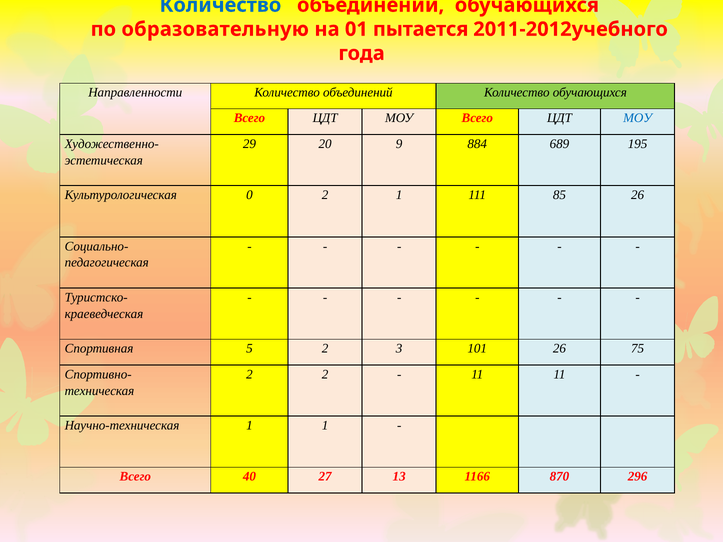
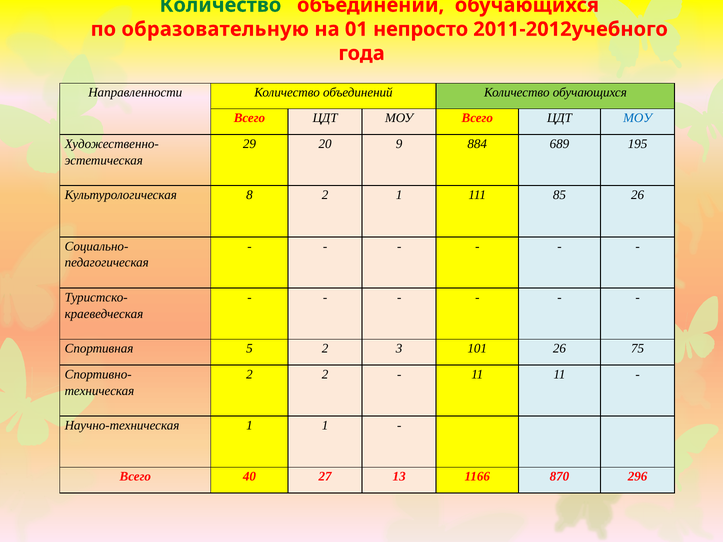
Количество at (220, 5) colour: blue -> green
пытается: пытается -> непросто
0: 0 -> 8
